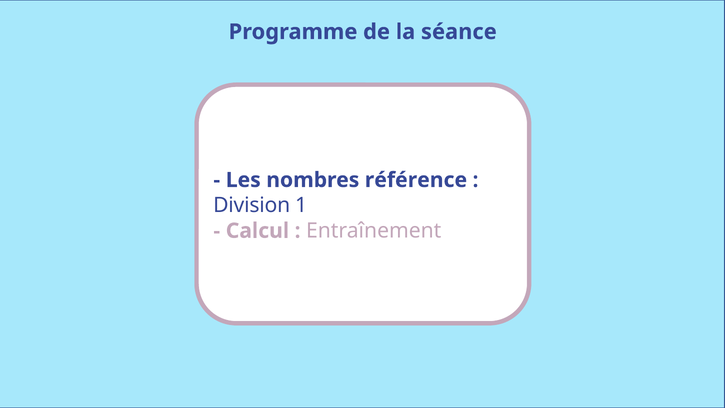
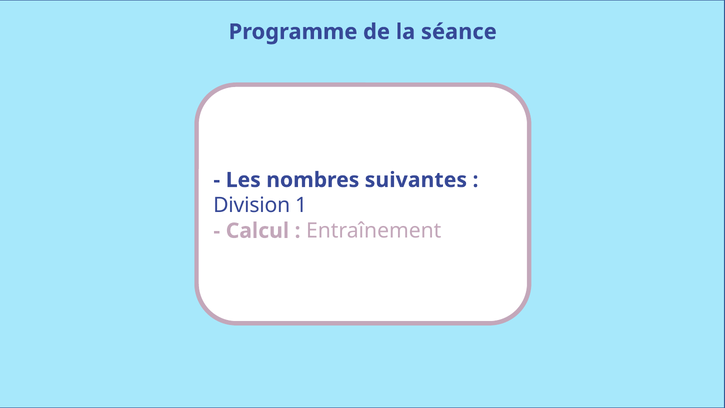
référence: référence -> suivantes
